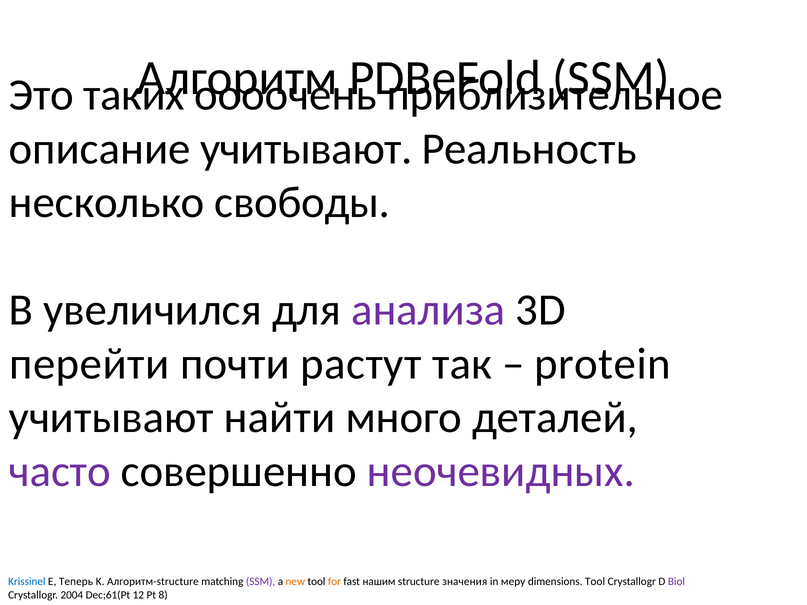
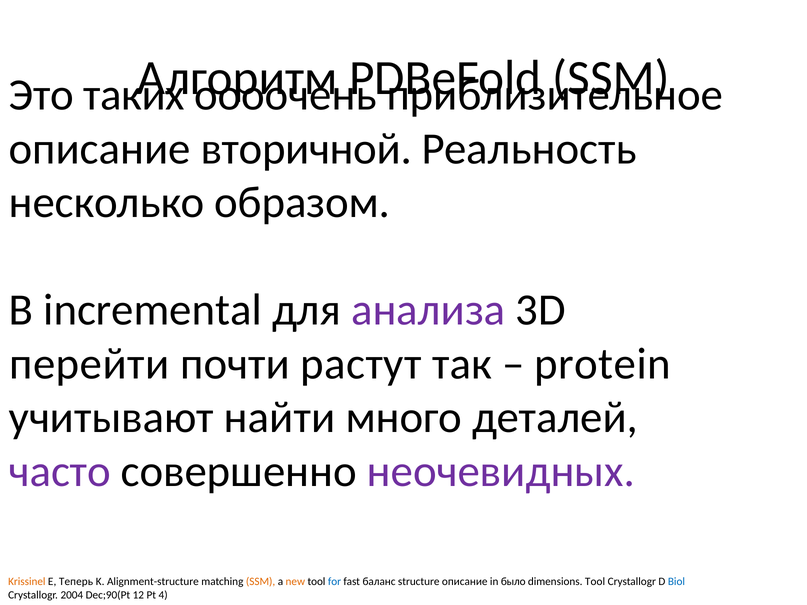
описание учитывают: учитывают -> вторичной
свободы: свободы -> образом
увеличился: увеличился -> incremental
Krissinel colour: blue -> orange
Алгоритм-structure: Алгоритм-structure -> Alignment-structure
SSM at (261, 582) colour: purple -> orange
for colour: orange -> blue
нашим: нашим -> баланс
structure значения: значения -> описание
меру: меру -> было
Biol colour: purple -> blue
Dec;61(Pt: Dec;61(Pt -> Dec;90(Pt
8: 8 -> 4
